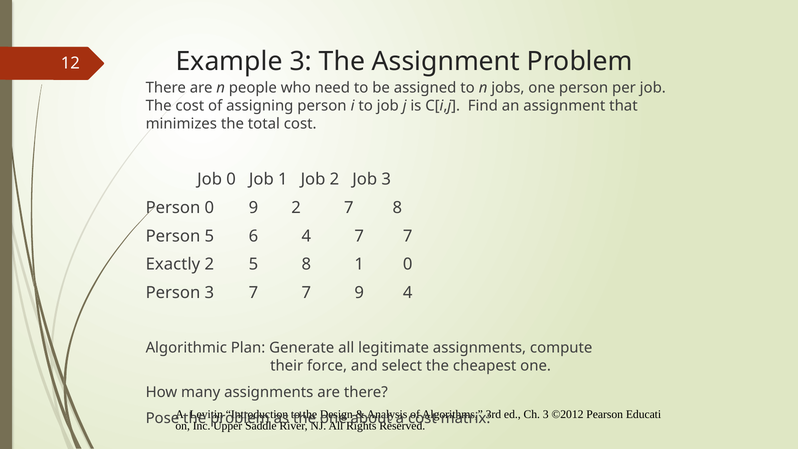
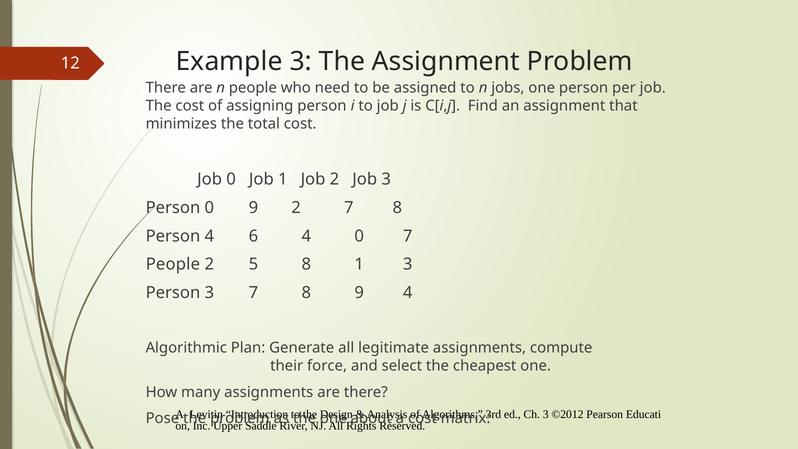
Person 5: 5 -> 4
4 7: 7 -> 0
Exactly at (173, 264): Exactly -> People
1 0: 0 -> 3
3 7 7: 7 -> 8
